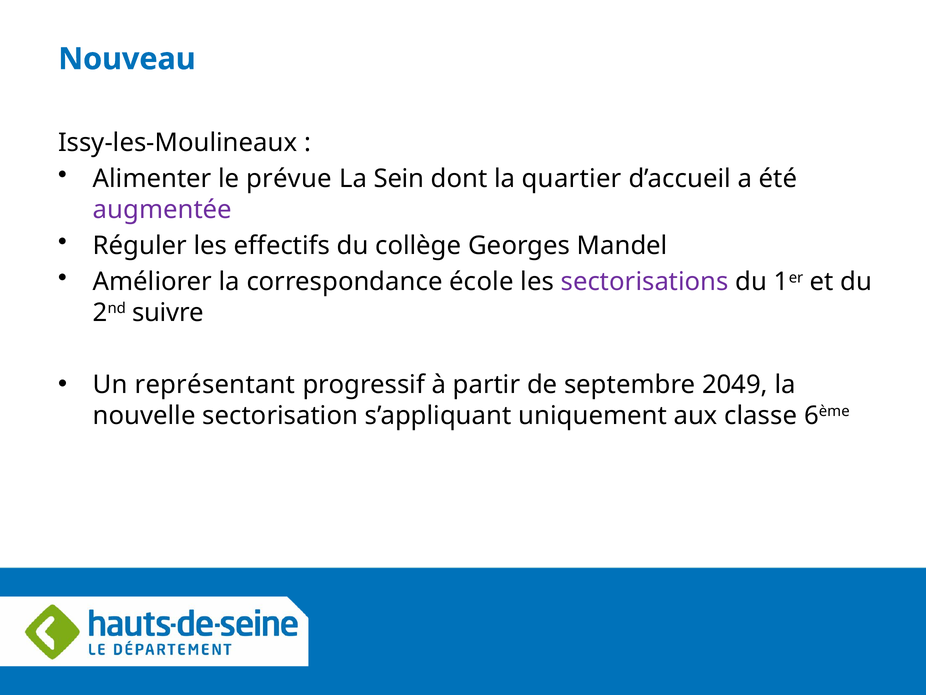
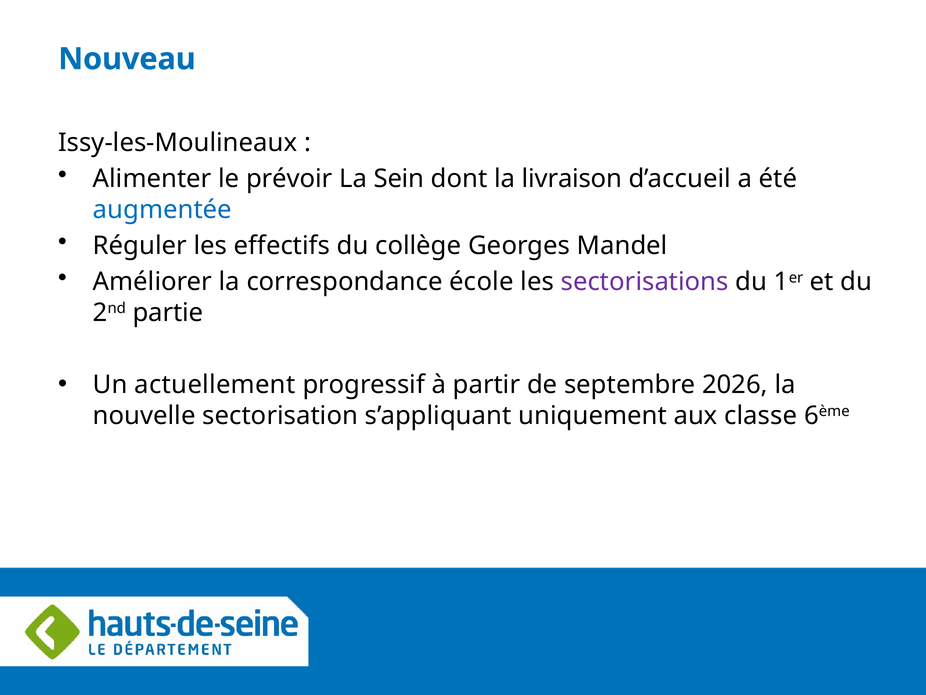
prévue: prévue -> prévoir
quartier: quartier -> livraison
augmentée colour: purple -> blue
suivre: suivre -> partie
représentant: représentant -> actuellement
2049: 2049 -> 2026
